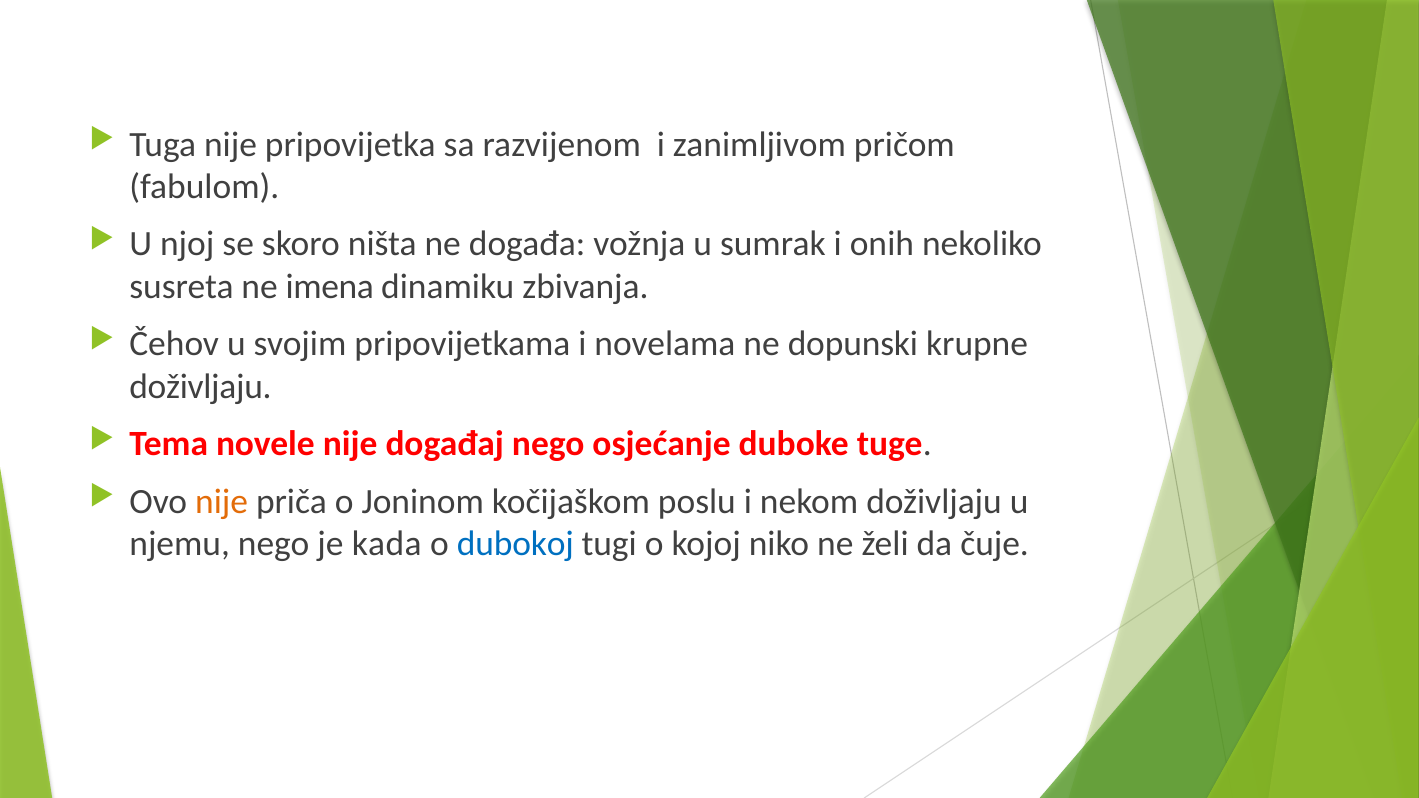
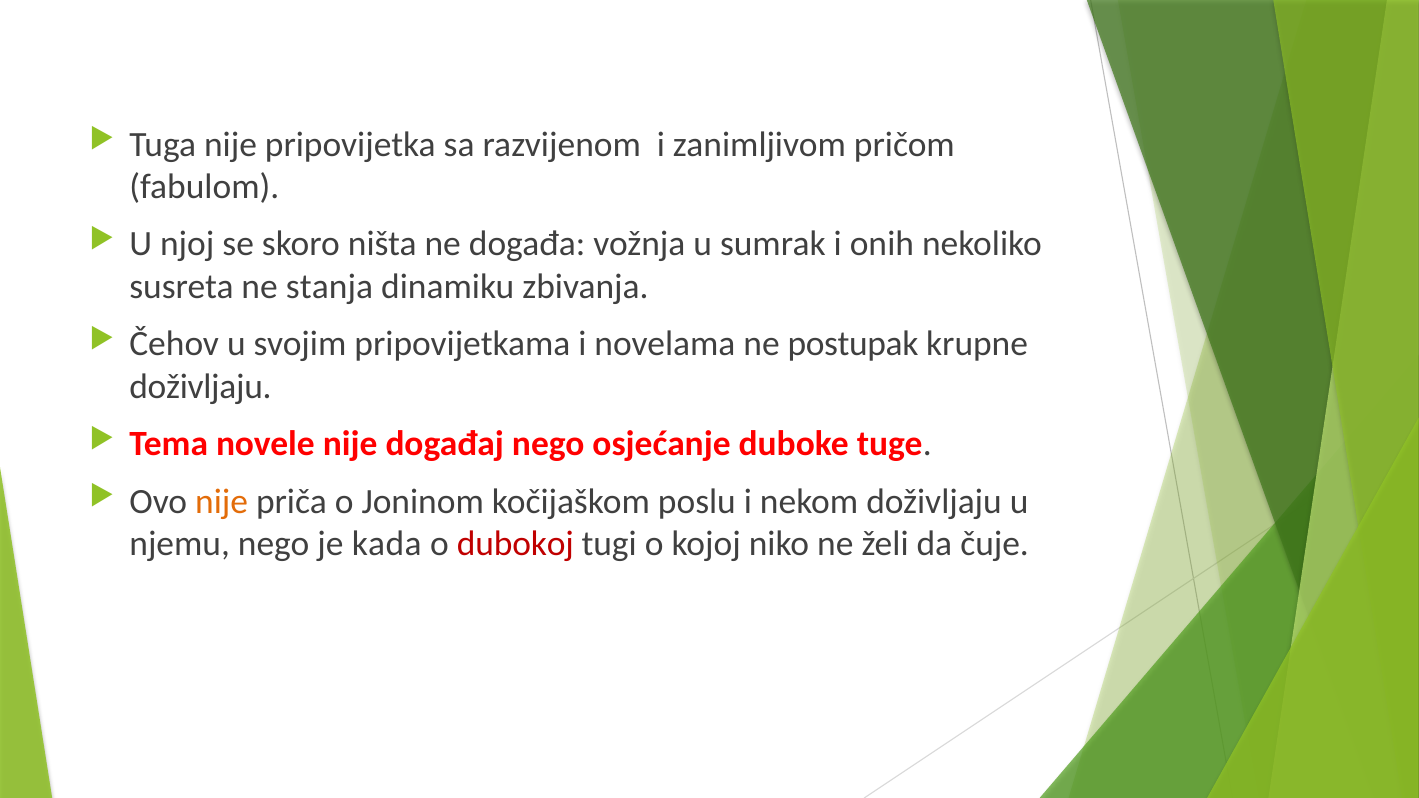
imena: imena -> stanja
dopunski: dopunski -> postupak
dubokoj colour: blue -> red
